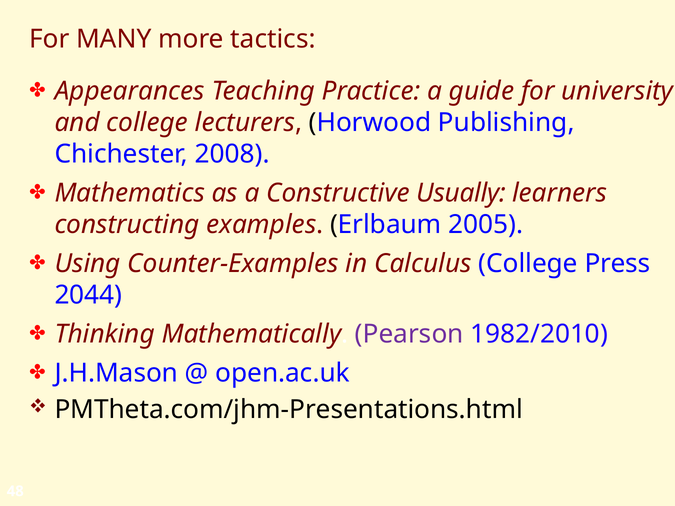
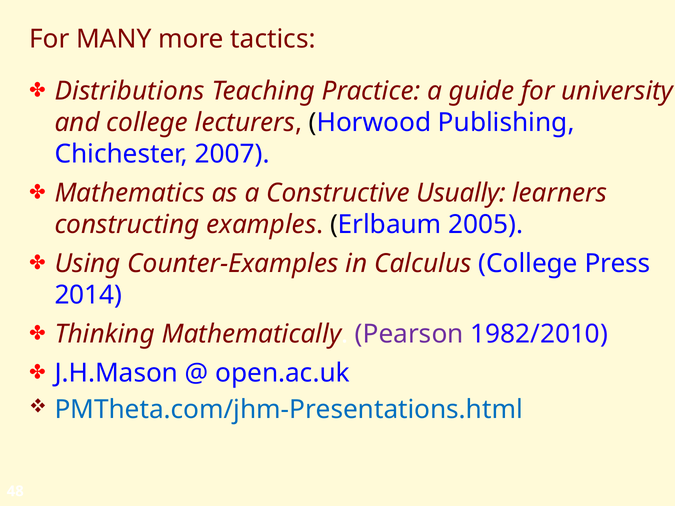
Appearances: Appearances -> Distributions
2008: 2008 -> 2007
2044: 2044 -> 2014
PMTheta.com/jhm-Presentations.html colour: black -> blue
